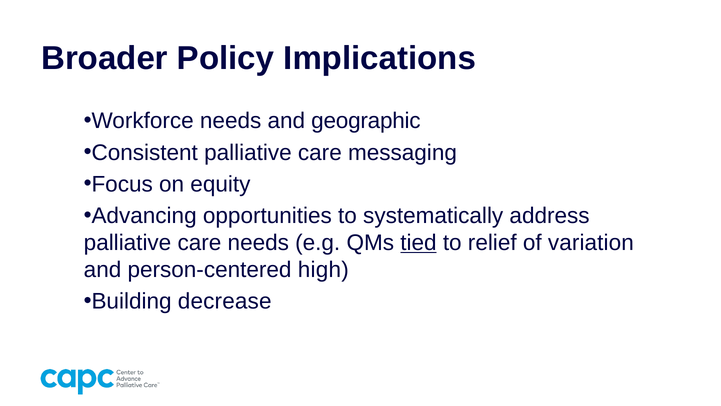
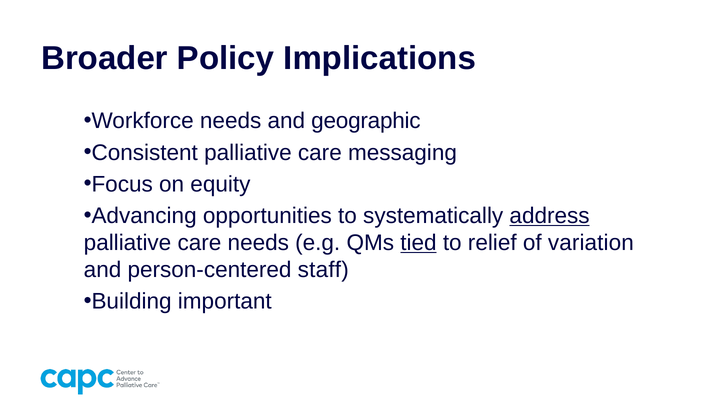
address underline: none -> present
high: high -> staff
decrease: decrease -> important
